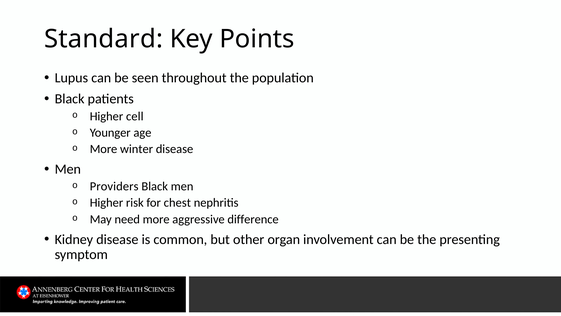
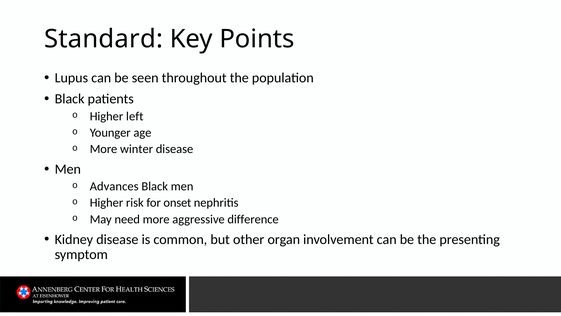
cell: cell -> left
Providers: Providers -> Advances
chest: chest -> onset
